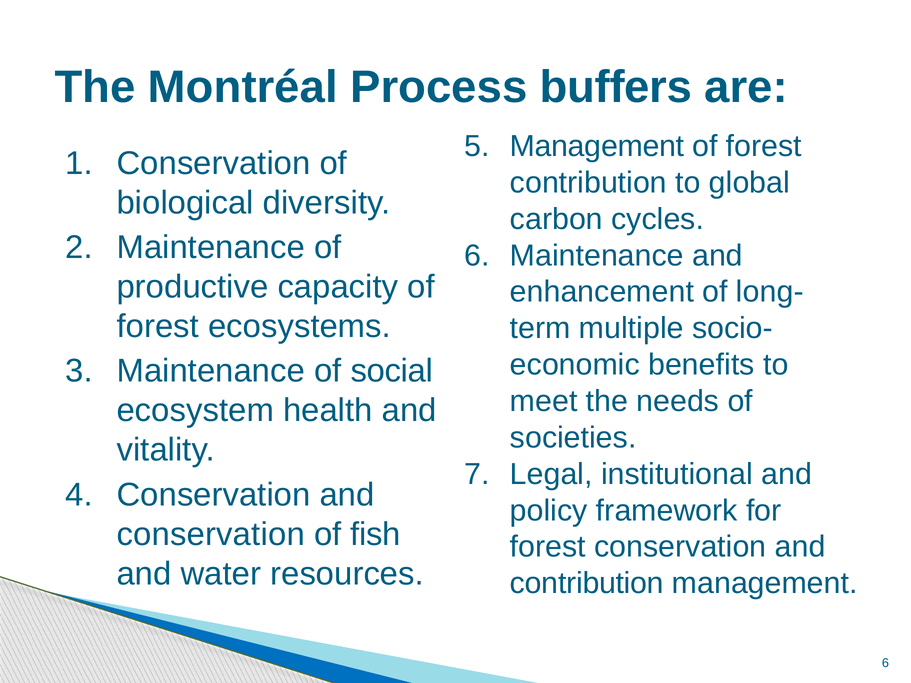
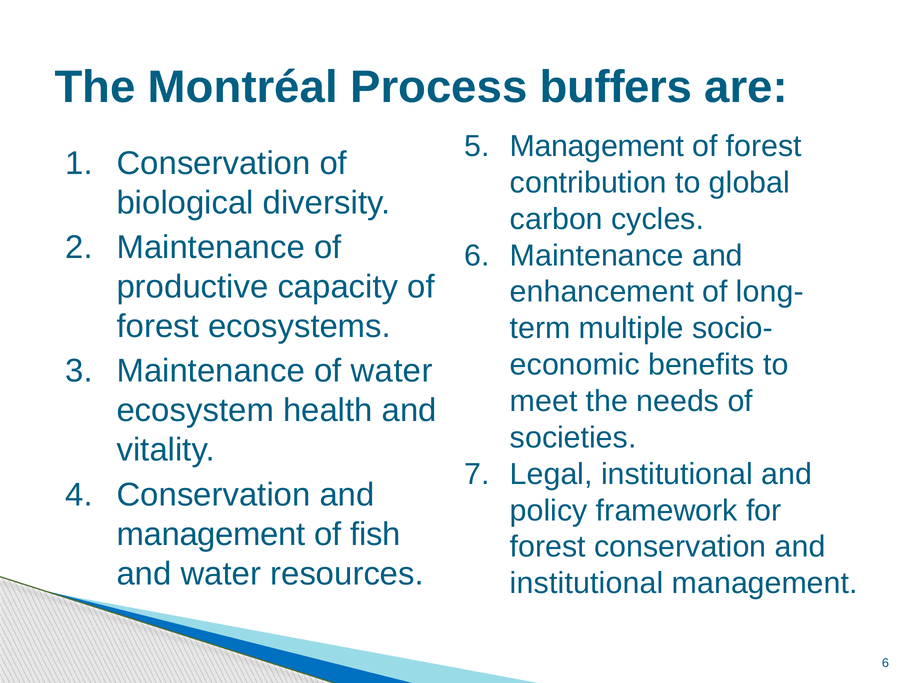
of social: social -> water
conservation at (211, 534): conservation -> management
contribution at (587, 584): contribution -> institutional
